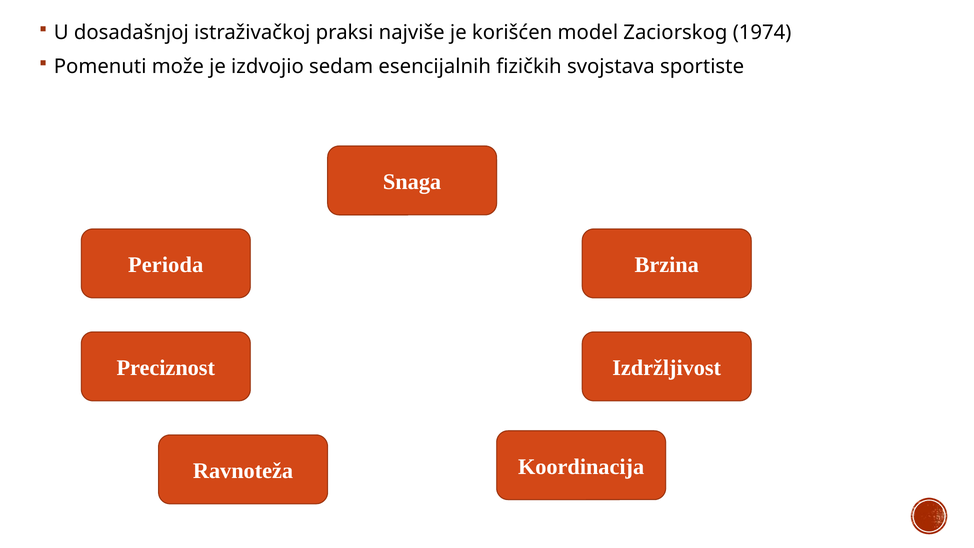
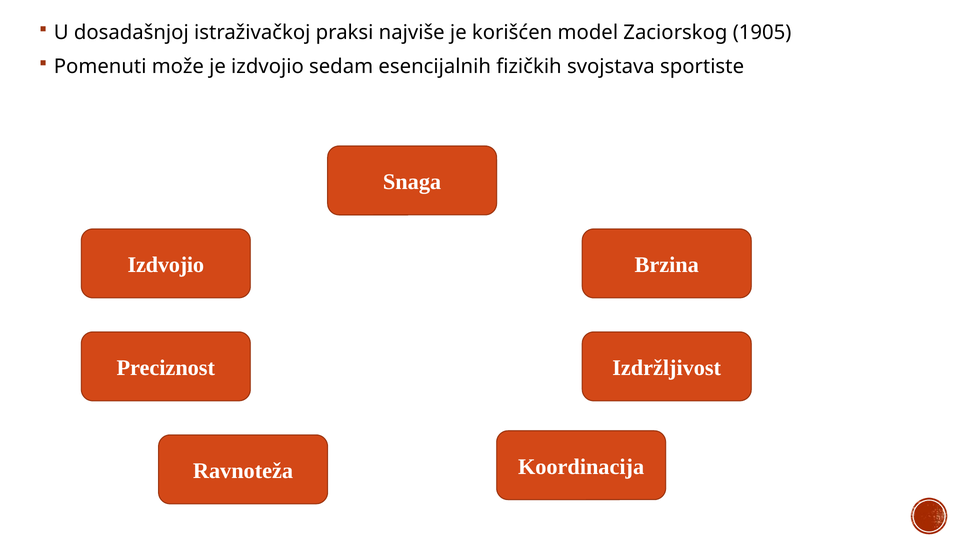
1974: 1974 -> 1905
Perioda at (166, 265): Perioda -> Izdvojio
